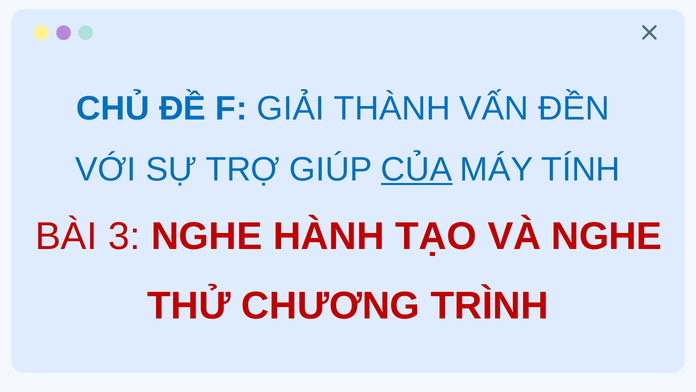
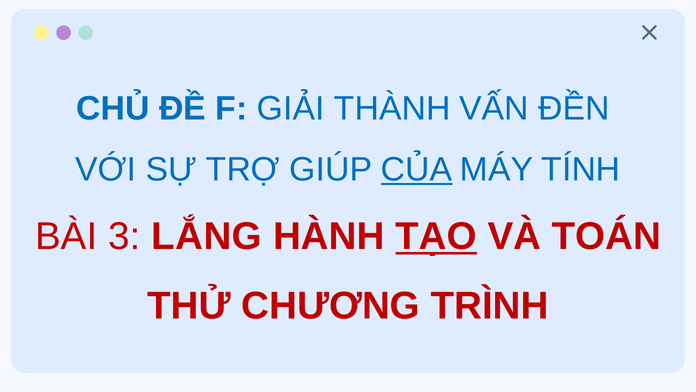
3 NGHE: NGHE -> LẮNG
TẠO underline: none -> present
VÀ NGHE: NGHE -> TOÁN
